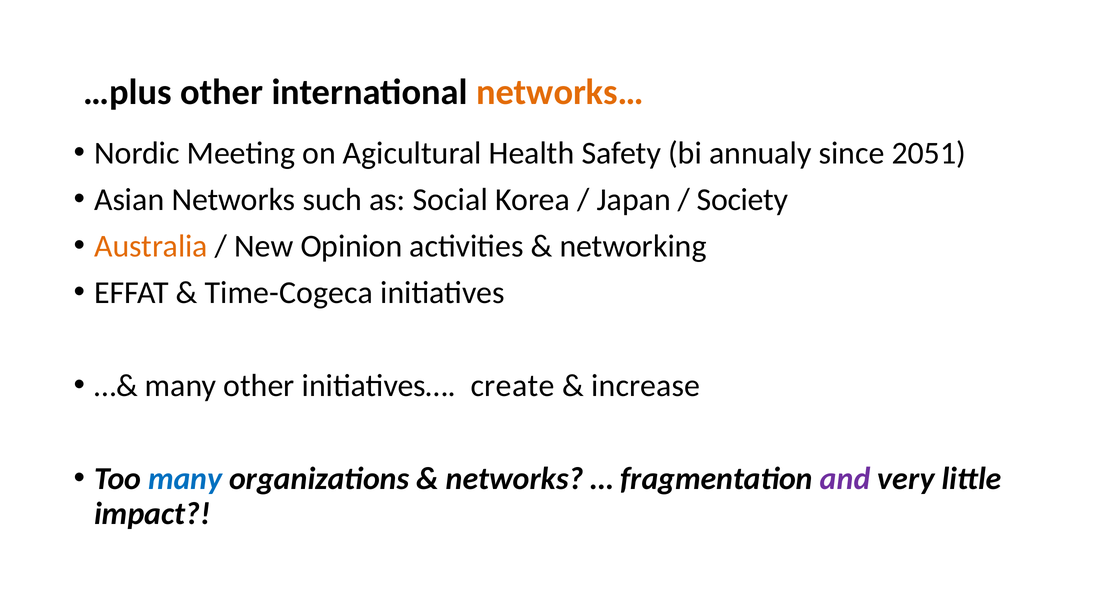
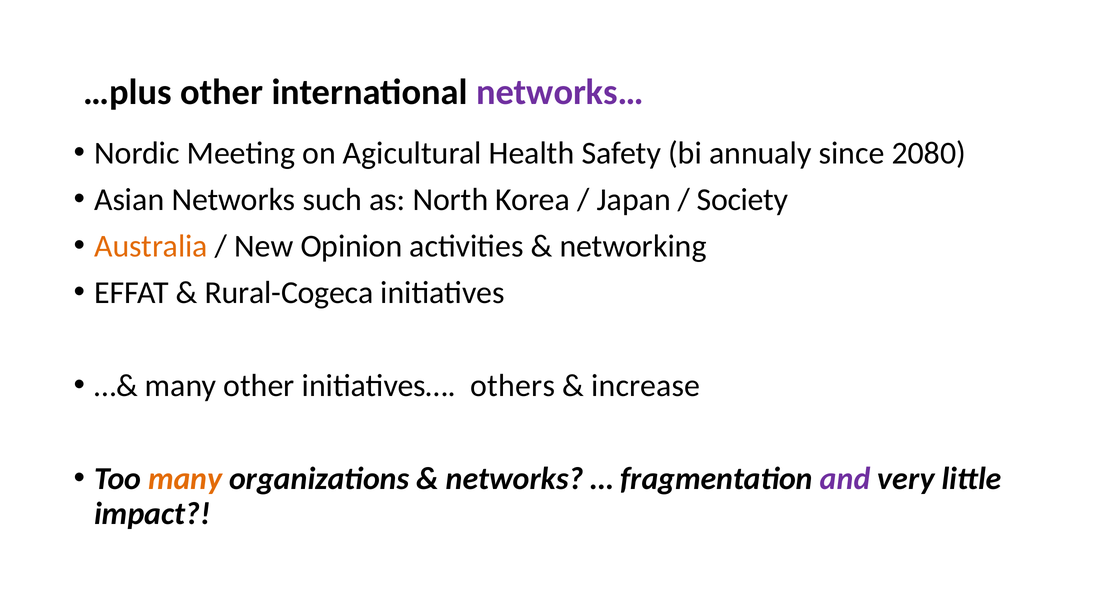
networks… colour: orange -> purple
2051: 2051 -> 2080
Social: Social -> North
Time-Cogeca: Time-Cogeca -> Rural-Cogeca
create: create -> others
many at (185, 479) colour: blue -> orange
